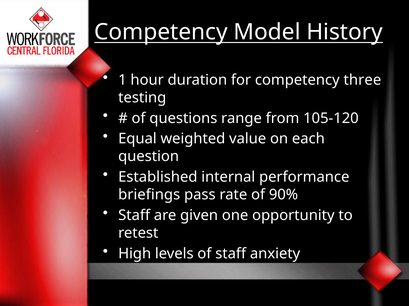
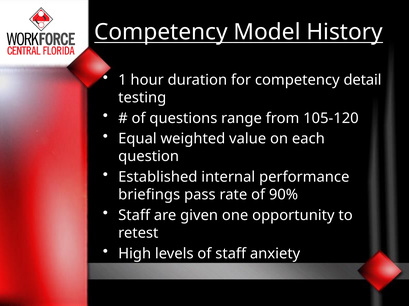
three: three -> detail
